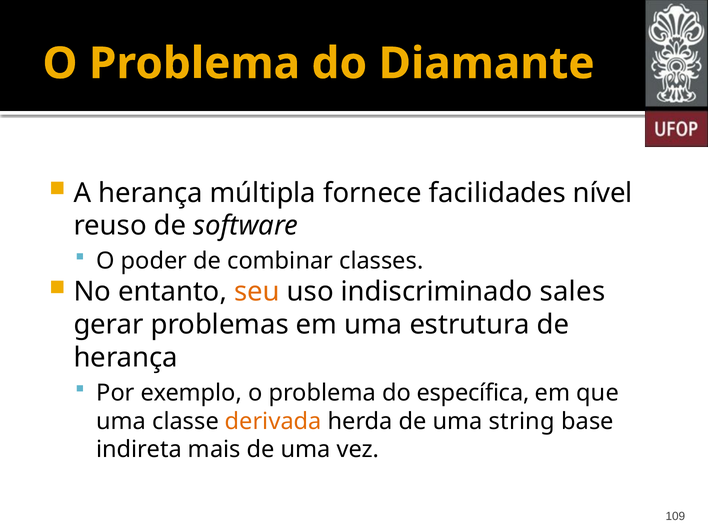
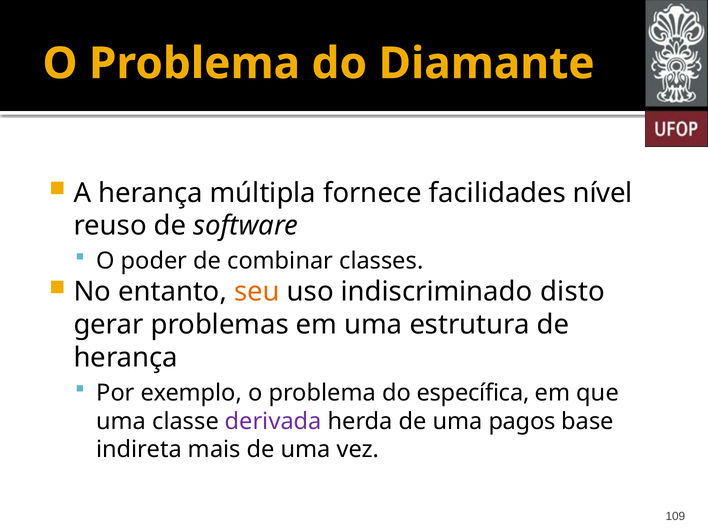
sales: sales -> disto
derivada colour: orange -> purple
string: string -> pagos
